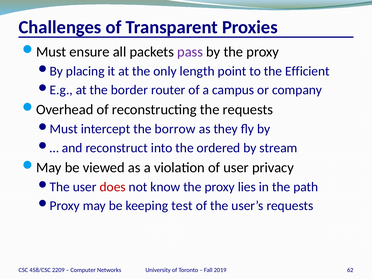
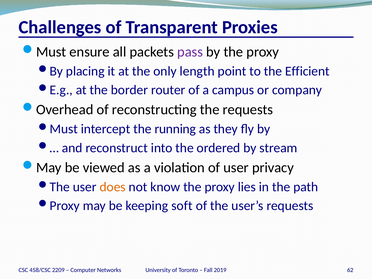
borrow: borrow -> running
does colour: red -> orange
test: test -> soft
